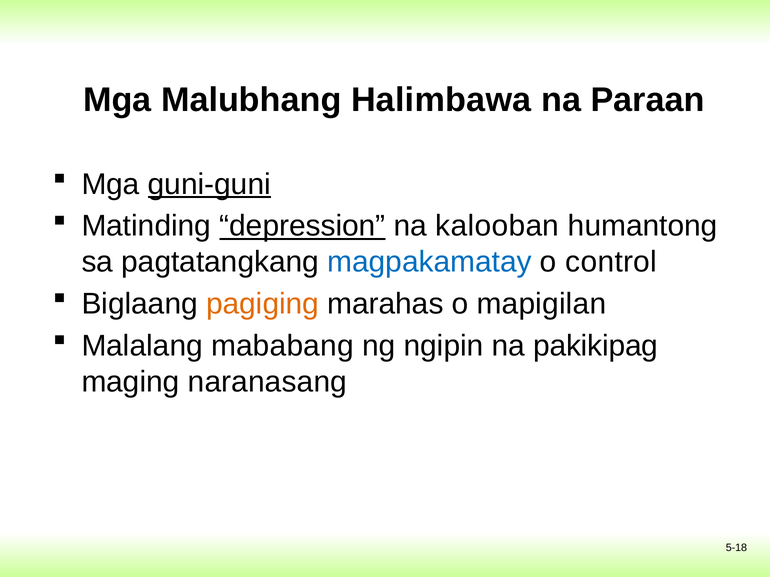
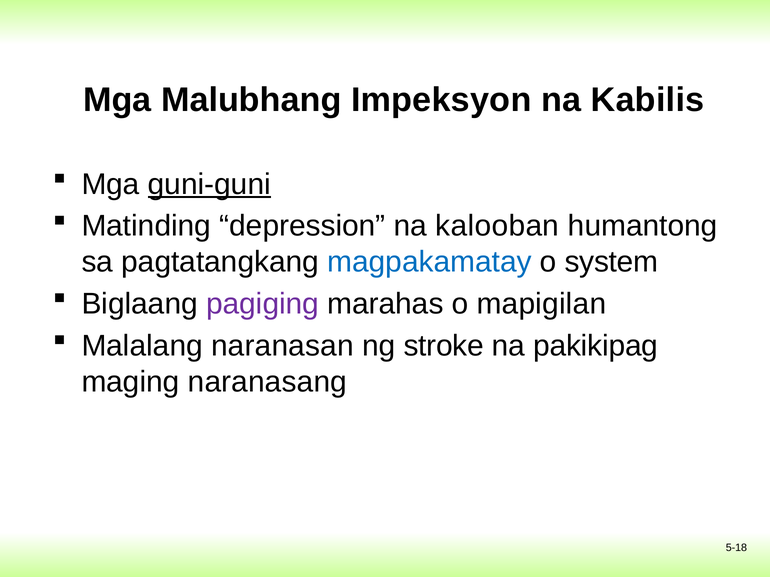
Halimbawa: Halimbawa -> Impeksyon
Paraan: Paraan -> Kabilis
depression underline: present -> none
control: control -> system
pagiging colour: orange -> purple
mababang: mababang -> naranasan
ngipin: ngipin -> stroke
